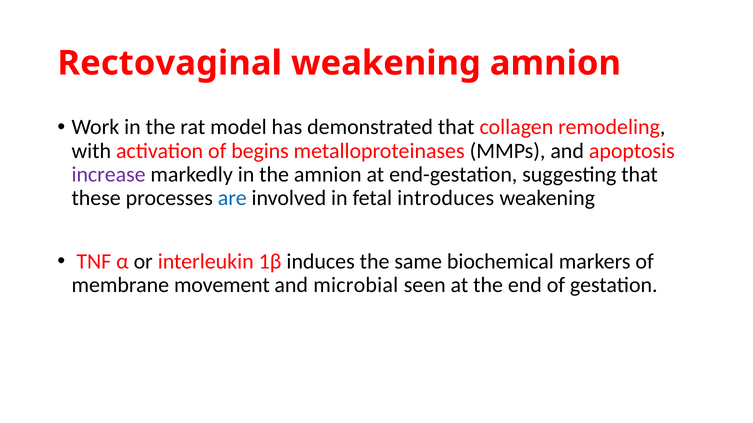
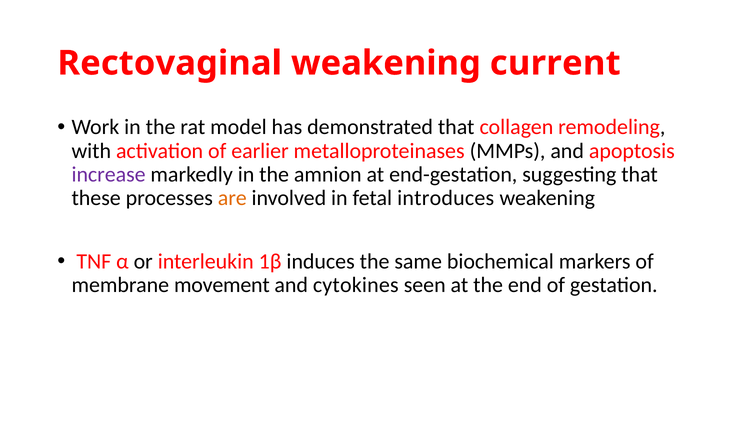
weakening amnion: amnion -> current
begins: begins -> earlier
are colour: blue -> orange
microbial: microbial -> cytokines
